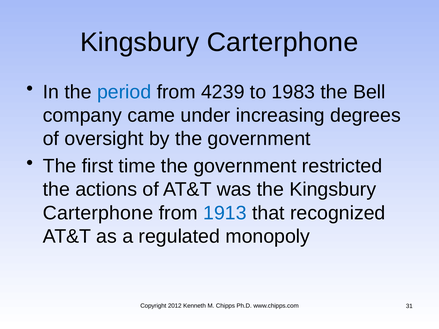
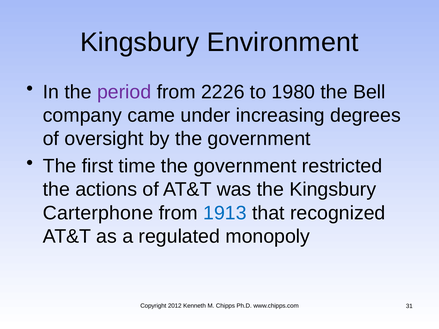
Carterphone at (283, 42): Carterphone -> Environment
period colour: blue -> purple
4239: 4239 -> 2226
1983: 1983 -> 1980
